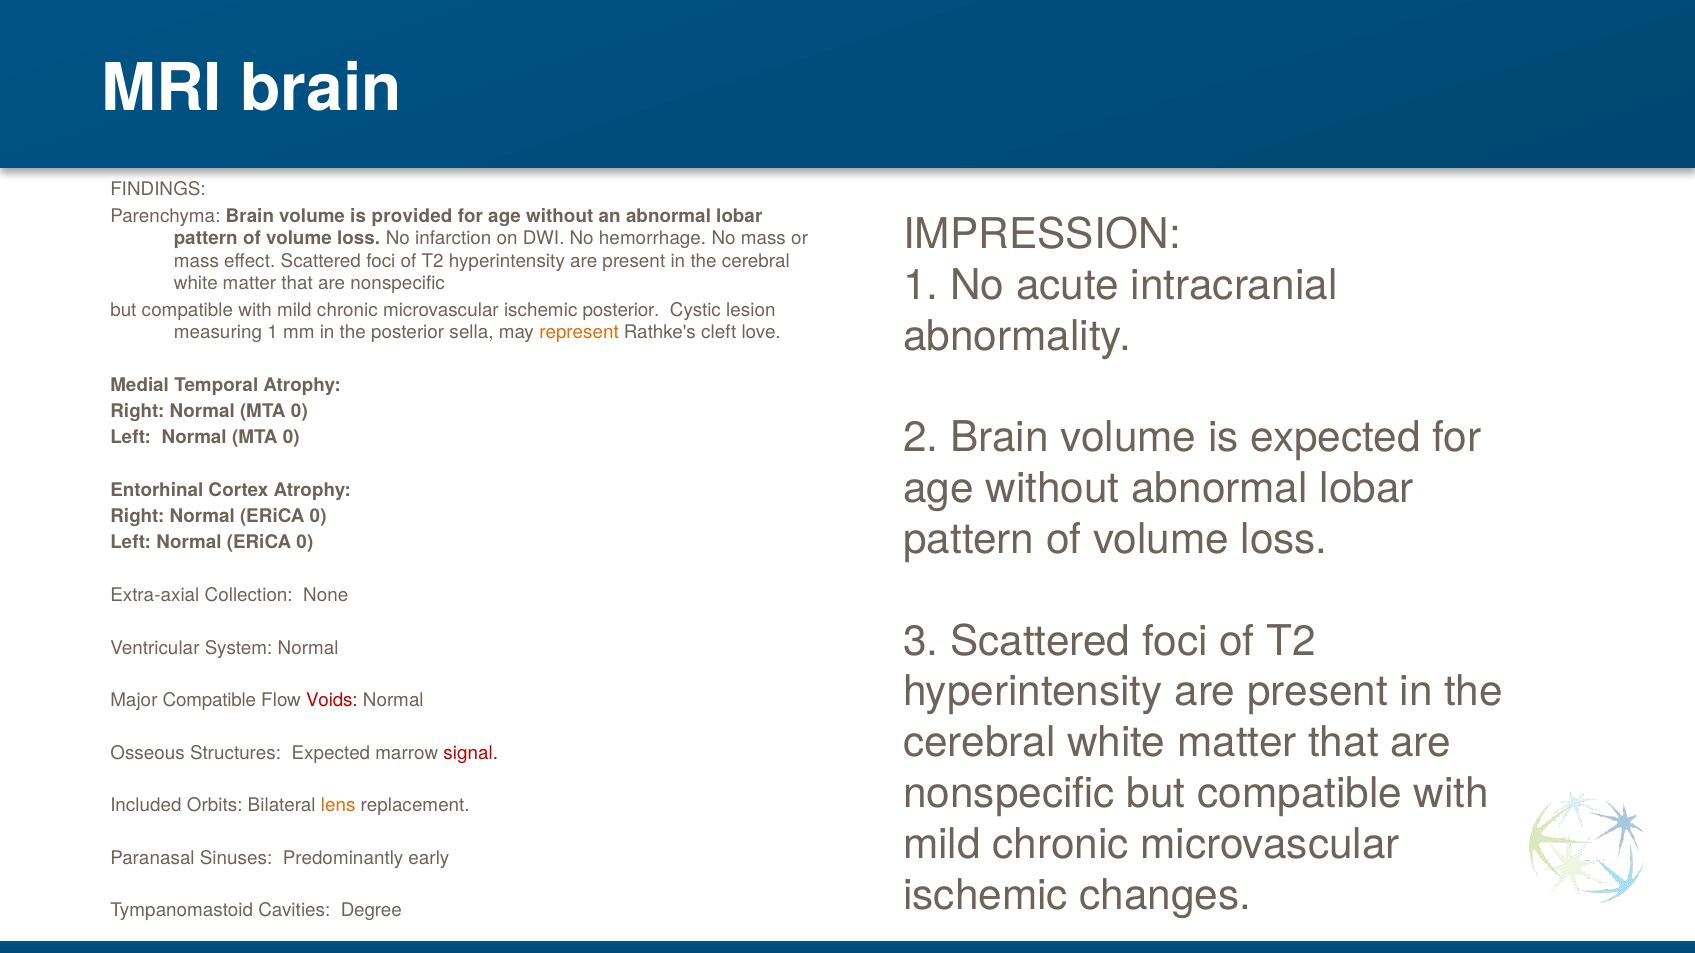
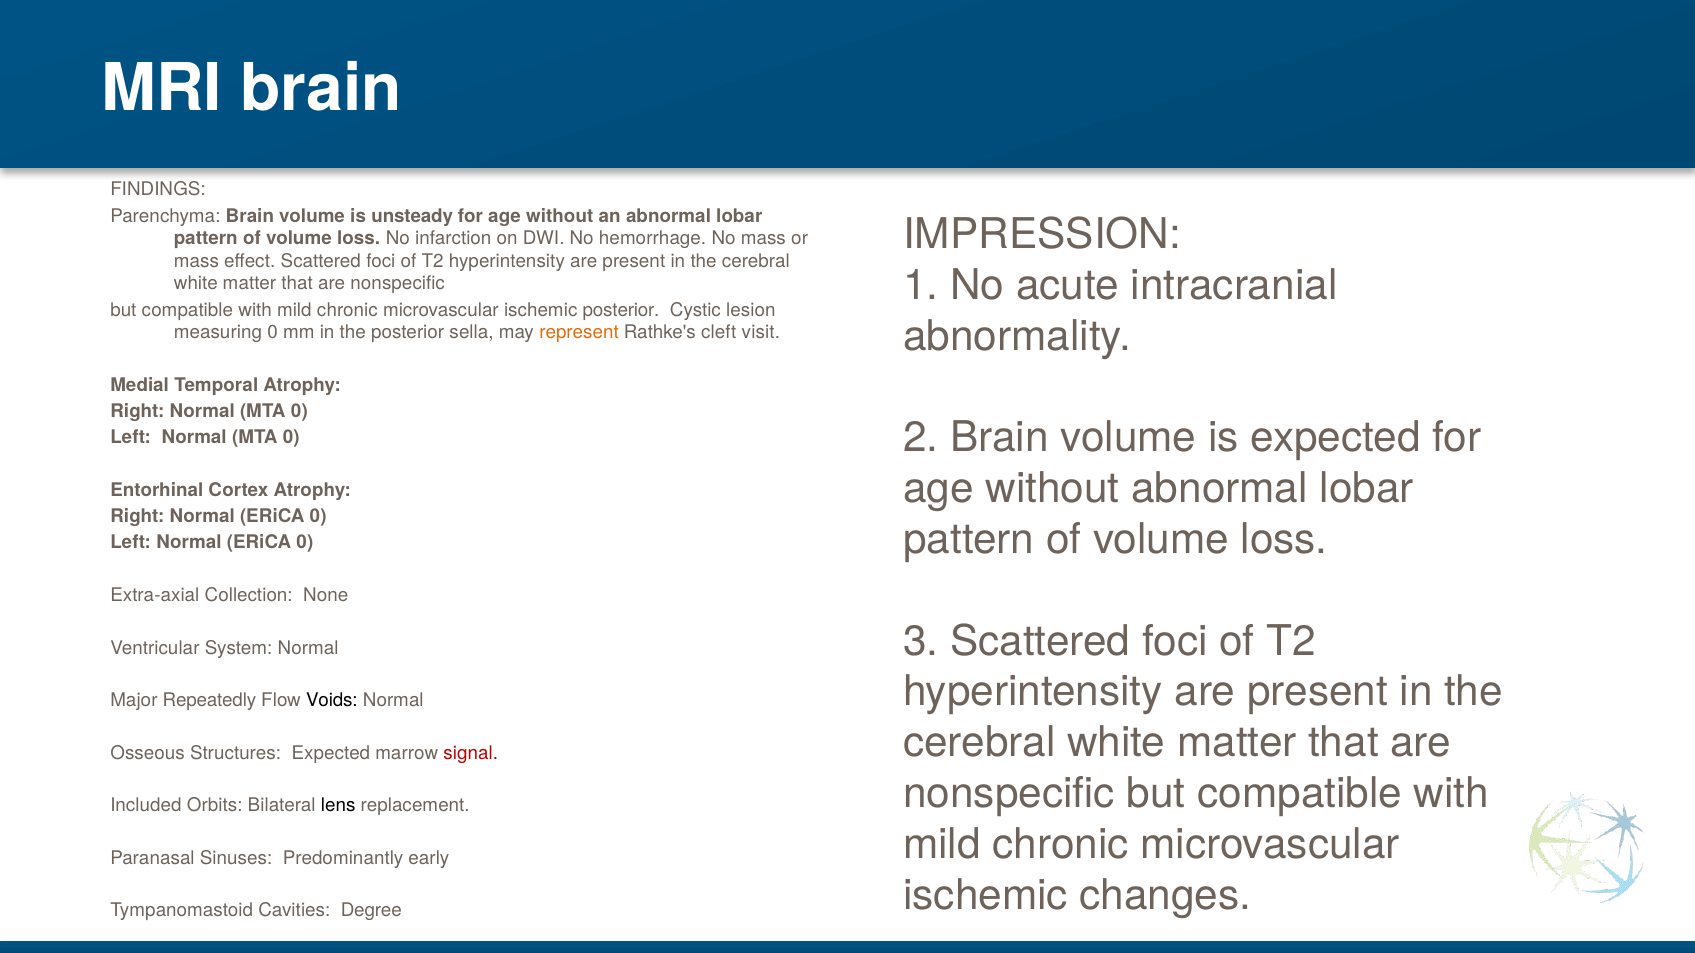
provided: provided -> unsteady
measuring 1: 1 -> 0
love: love -> visit
Major Compatible: Compatible -> Repeatedly
Voids colour: red -> black
lens colour: orange -> black
